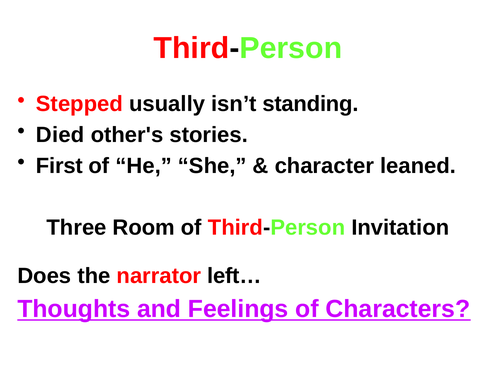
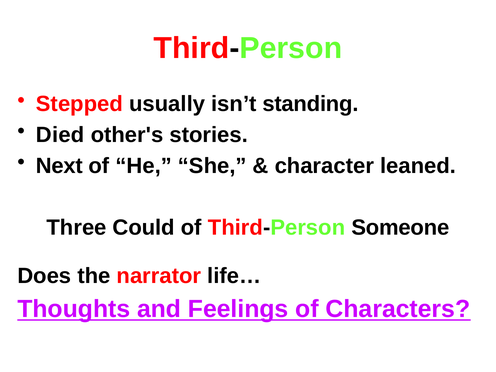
First: First -> Next
Room: Room -> Could
Invitation: Invitation -> Someone
left…: left… -> life…
